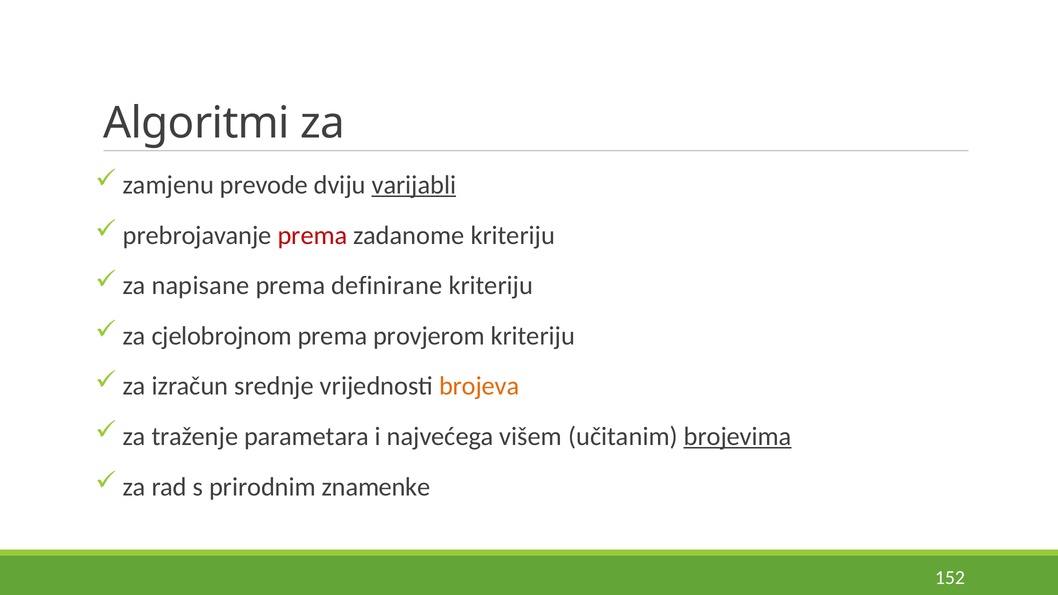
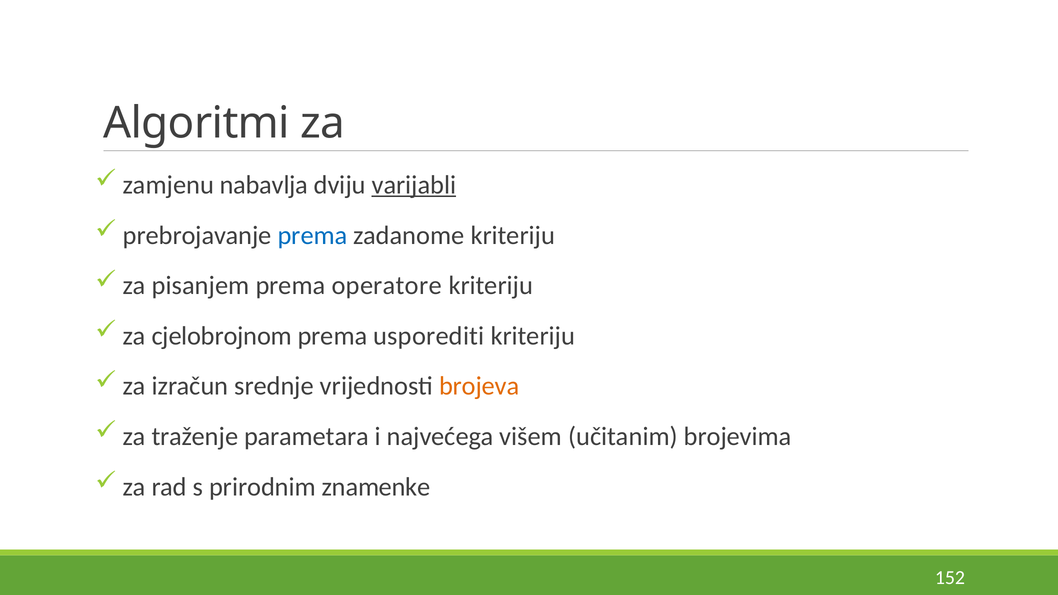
prevode: prevode -> nabavlja
prema at (312, 235) colour: red -> blue
napisane: napisane -> pisanjem
definirane: definirane -> operatore
provjerom: provjerom -> usporediti
brojevima underline: present -> none
